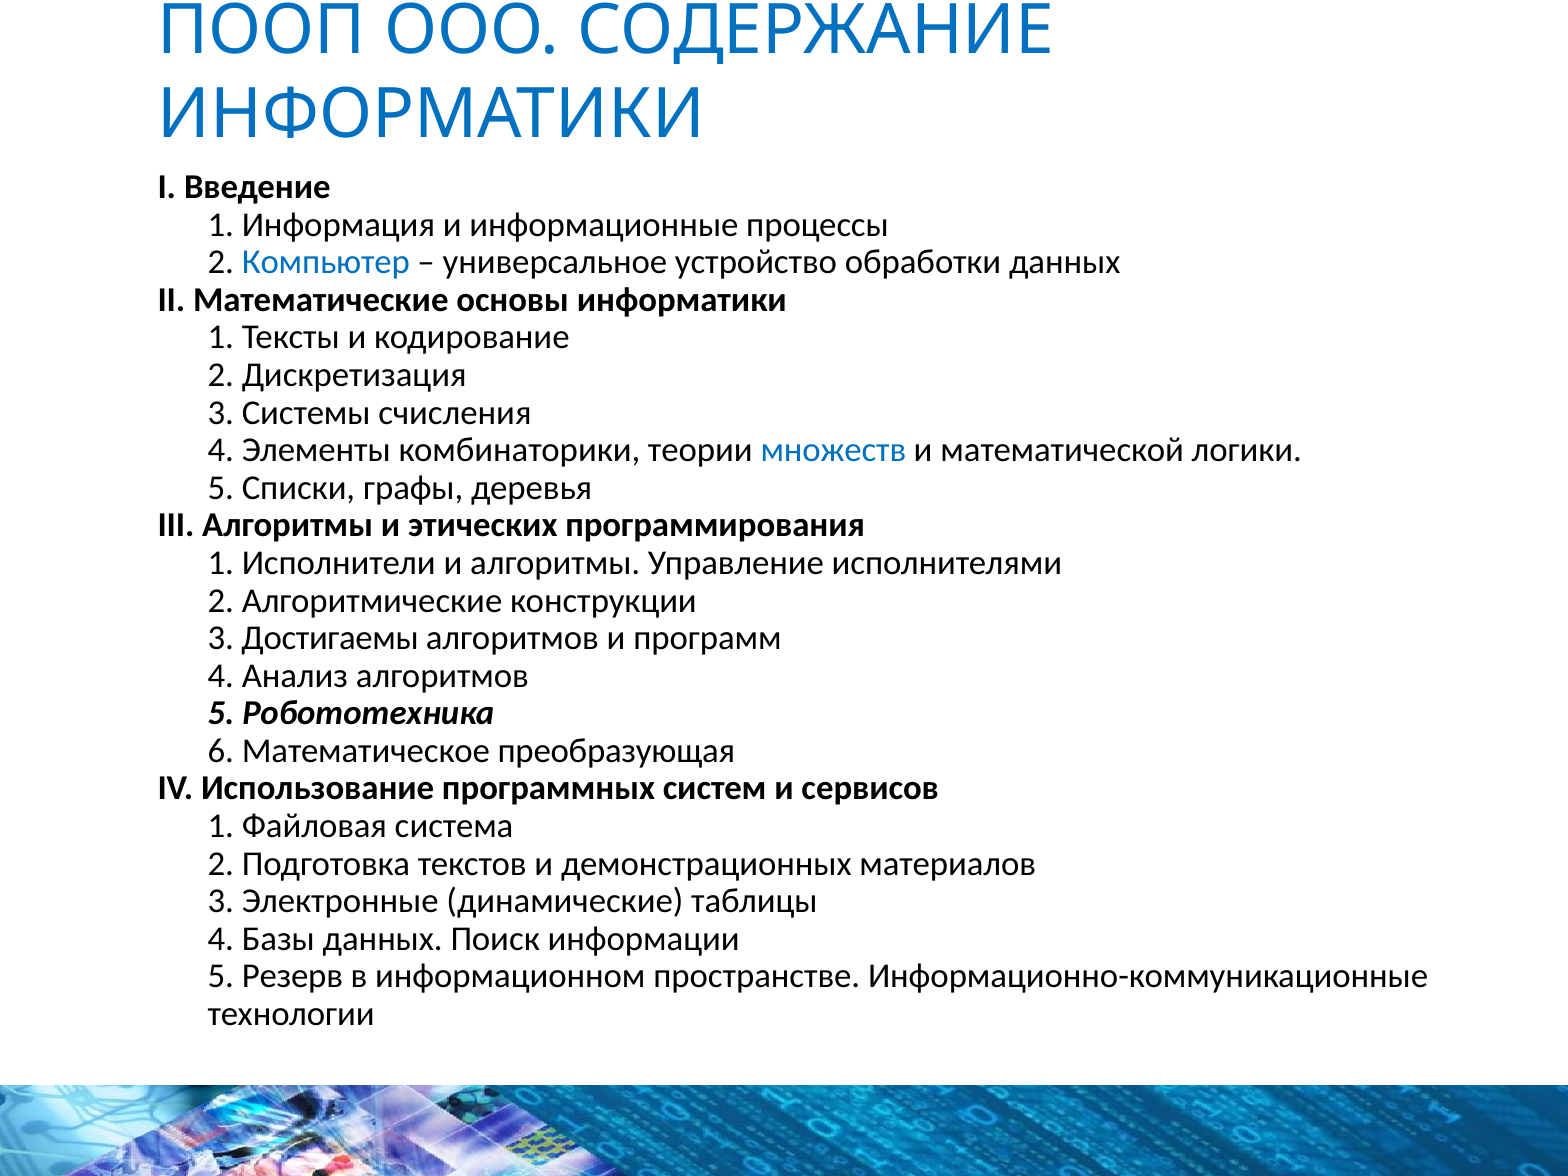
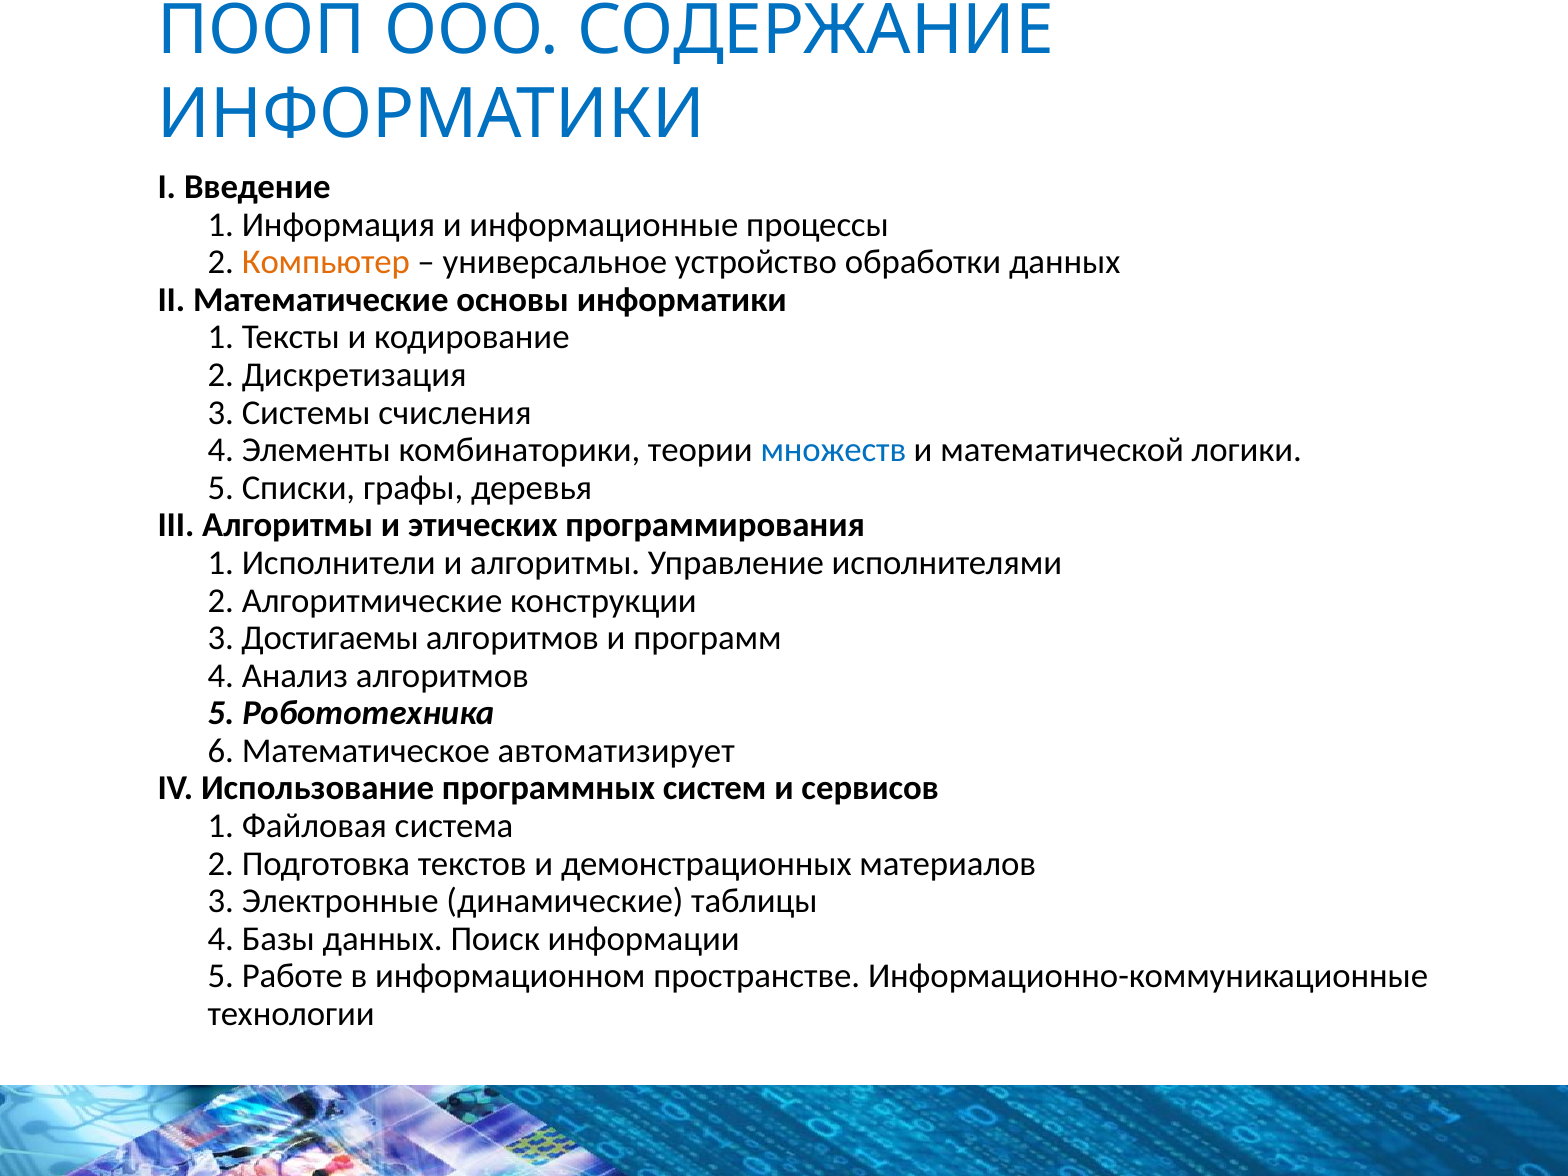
Компьютер colour: blue -> orange
преобразующая: преобразующая -> автоматизирует
Резерв: Резерв -> Работе
